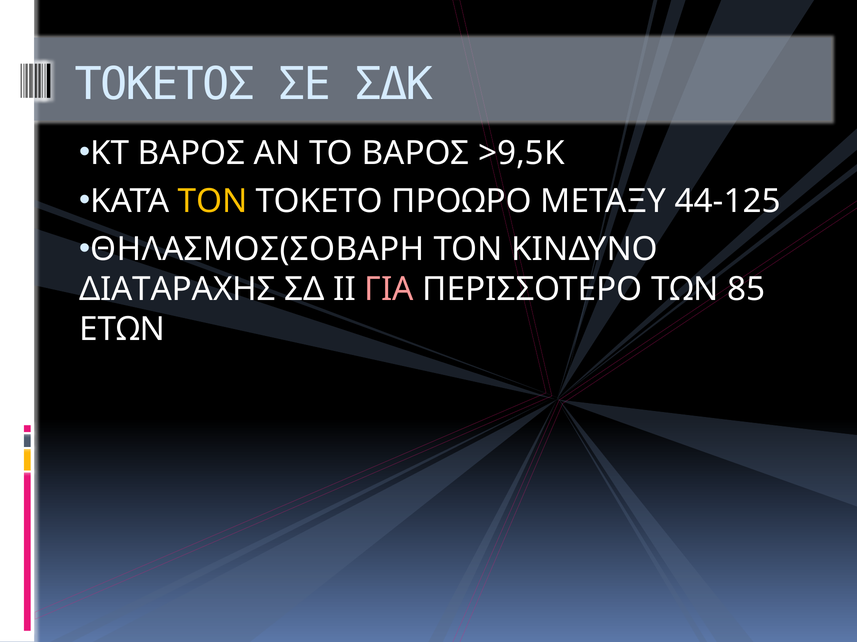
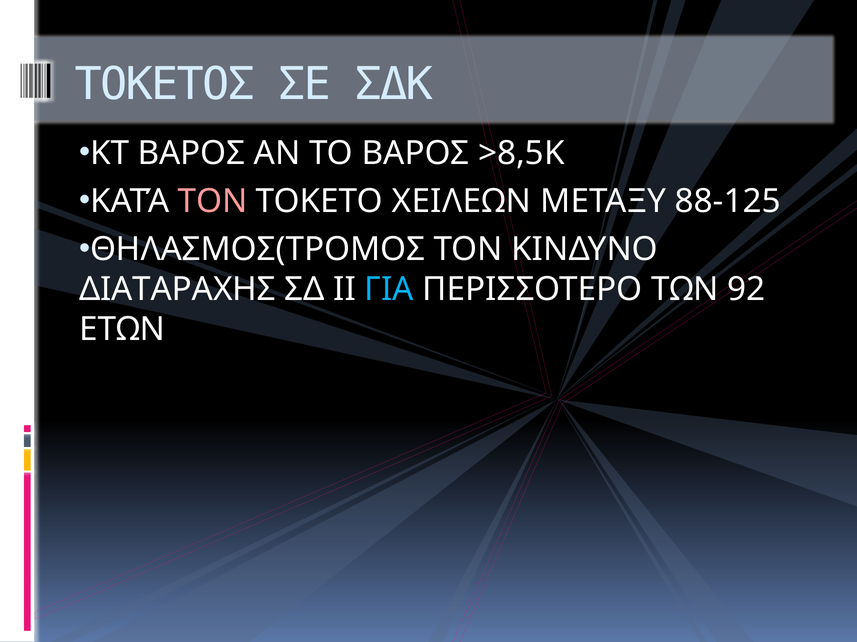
>9,5Κ: >9,5Κ -> >8,5Κ
ΤΟΝ at (213, 201) colour: yellow -> pink
ΠΡΟΩΡΟ: ΠΡΟΩΡΟ -> ΧΕΙΛΕΩΝ
44-125: 44-125 -> 88-125
ΘΗΛΑΣΜΟΣ(ΣΟΒΑΡΗ: ΘΗΛΑΣΜΟΣ(ΣΟΒΑΡΗ -> ΘΗΛΑΣΜΟΣ(ΤΡΟΜΟΣ
ΓΙΑ colour: pink -> light blue
85: 85 -> 92
